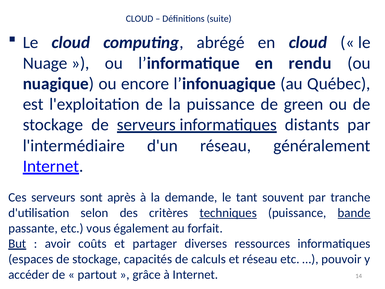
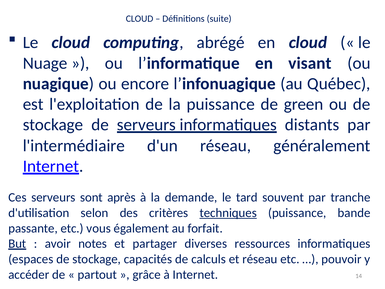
rendu: rendu -> visant
tant: tant -> tard
bande underline: present -> none
coûts: coûts -> notes
